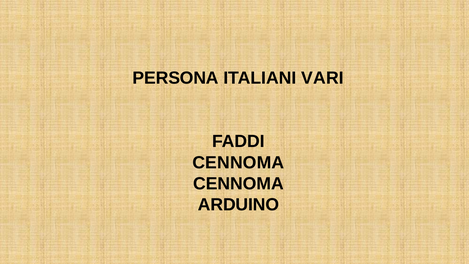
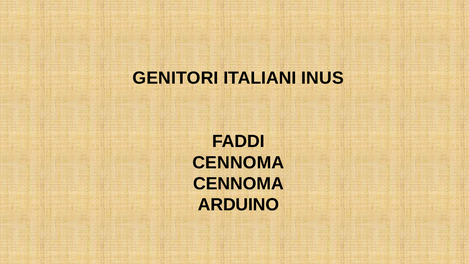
PERSONA: PERSONA -> GENITORI
VARI: VARI -> INUS
